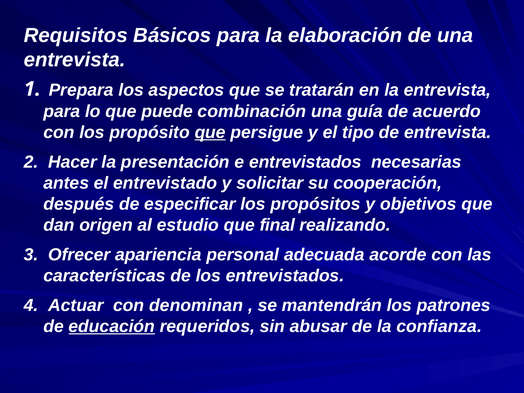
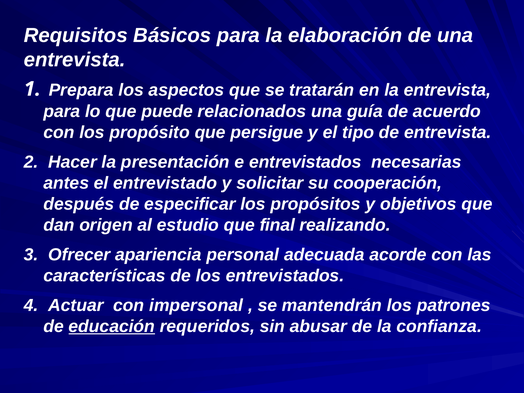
combinación: combinación -> relacionados
que at (210, 132) underline: present -> none
denominan: denominan -> impersonal
